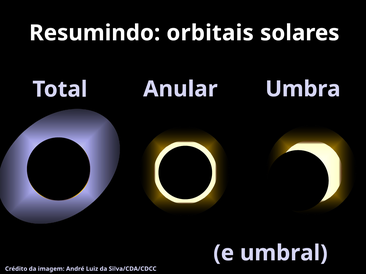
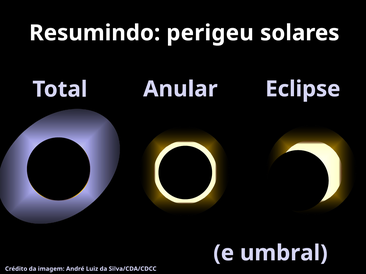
orbitais: orbitais -> perigeu
Umbra: Umbra -> Eclipse
